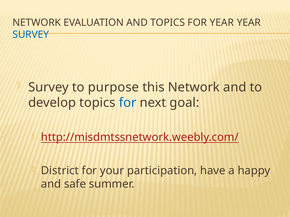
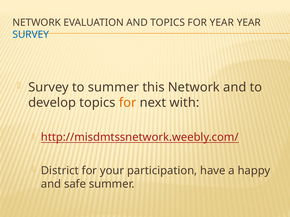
to purpose: purpose -> summer
for at (128, 103) colour: blue -> orange
goal: goal -> with
